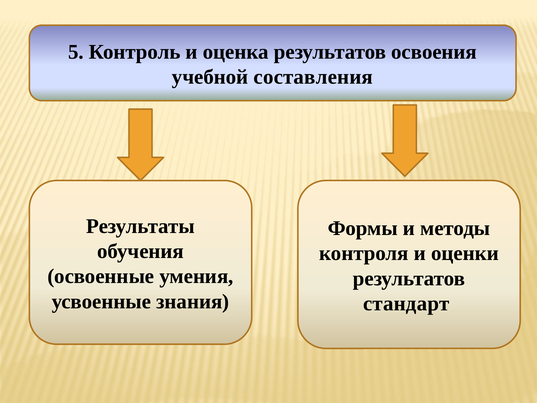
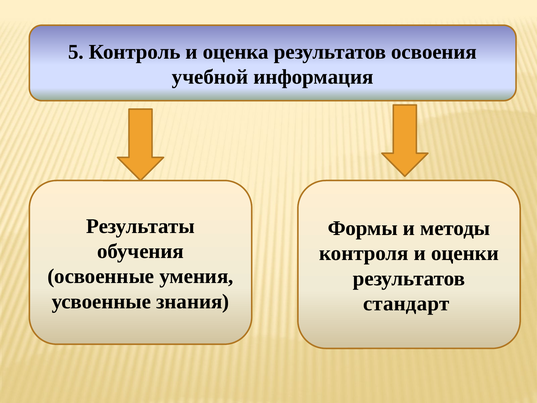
составления: составления -> информация
